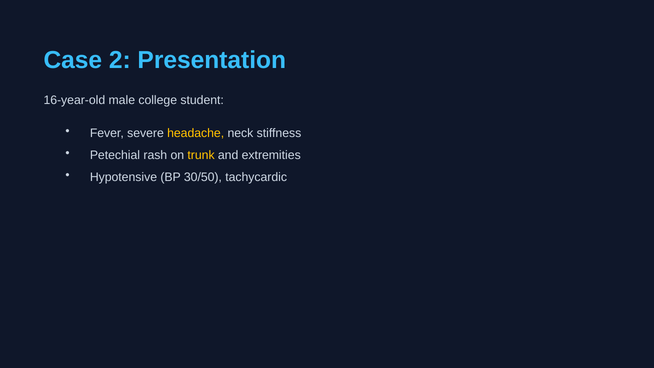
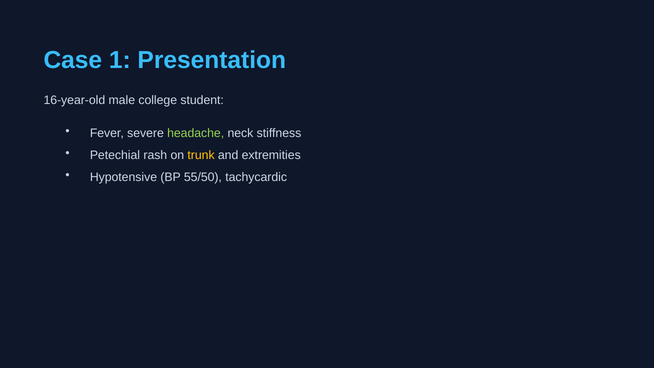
2: 2 -> 1
headache colour: yellow -> light green
30/50: 30/50 -> 55/50
